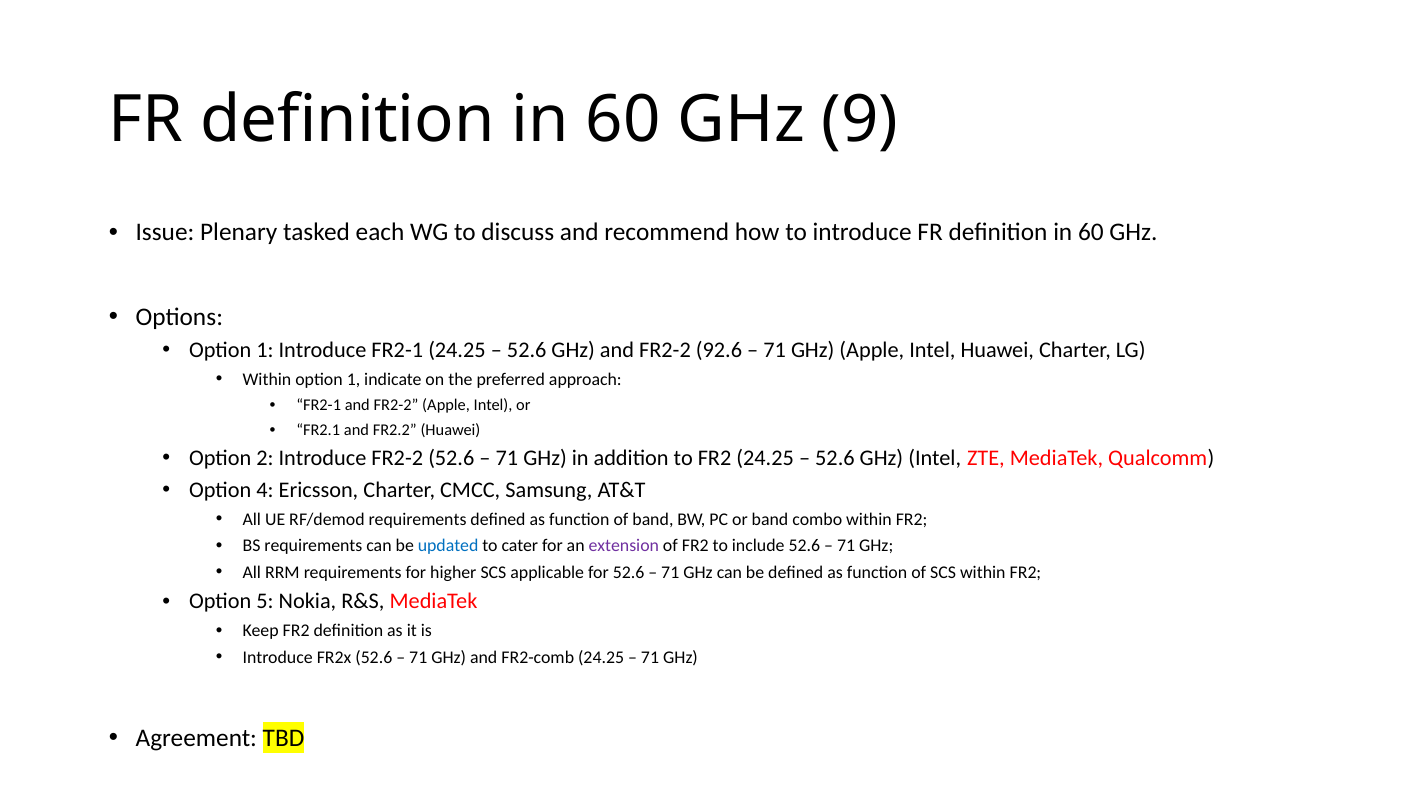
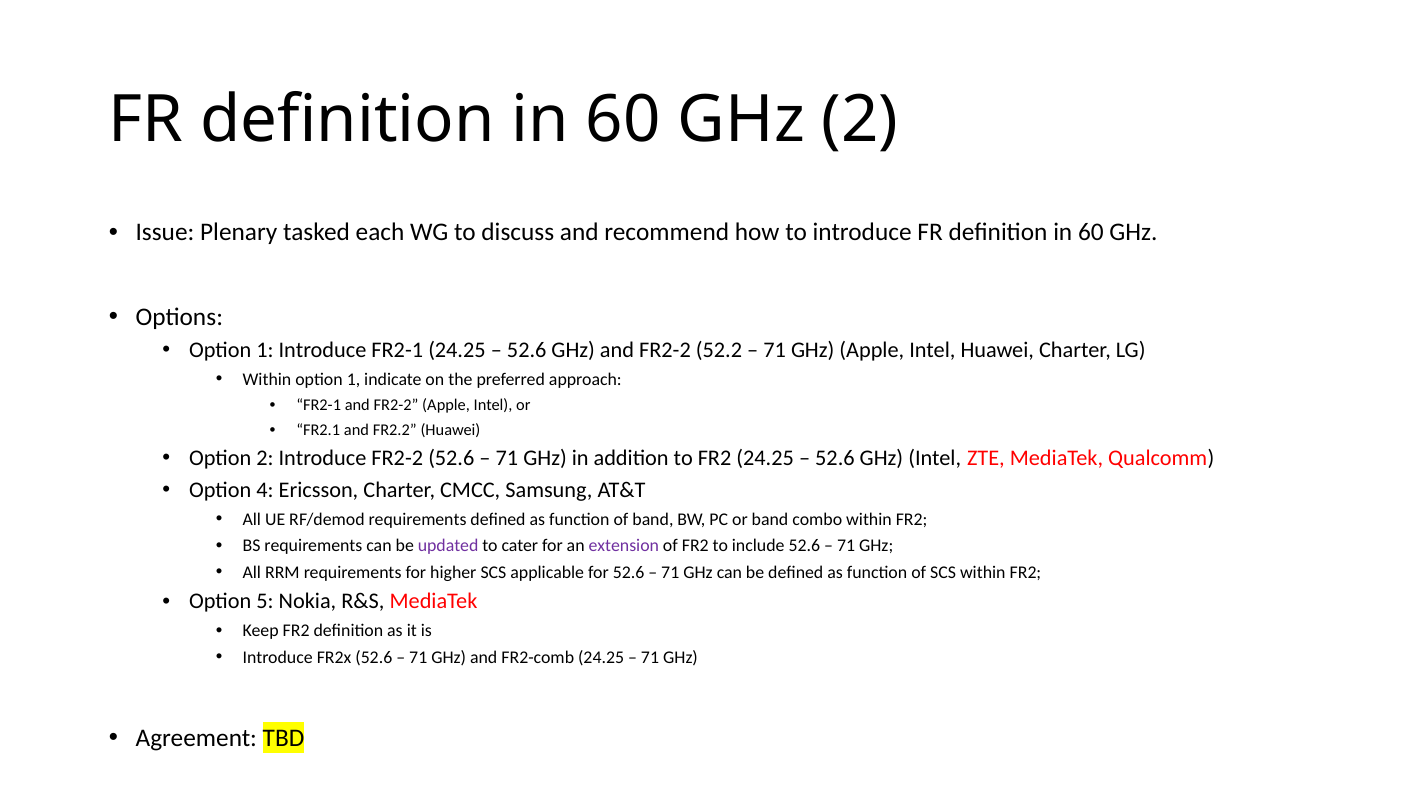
GHz 9: 9 -> 2
92.6: 92.6 -> 52.2
updated colour: blue -> purple
